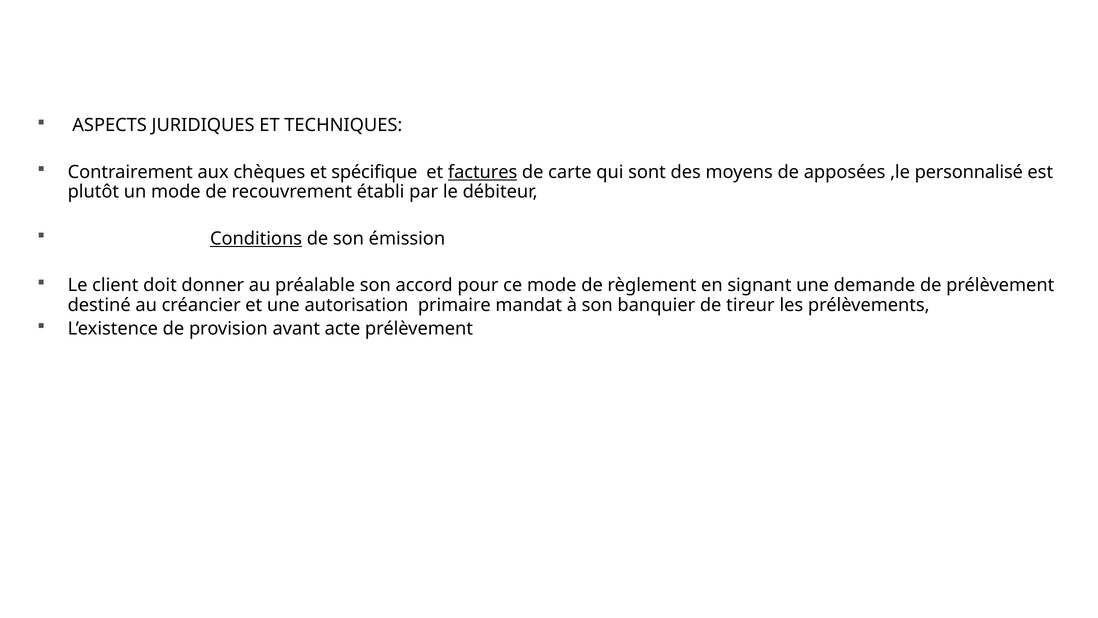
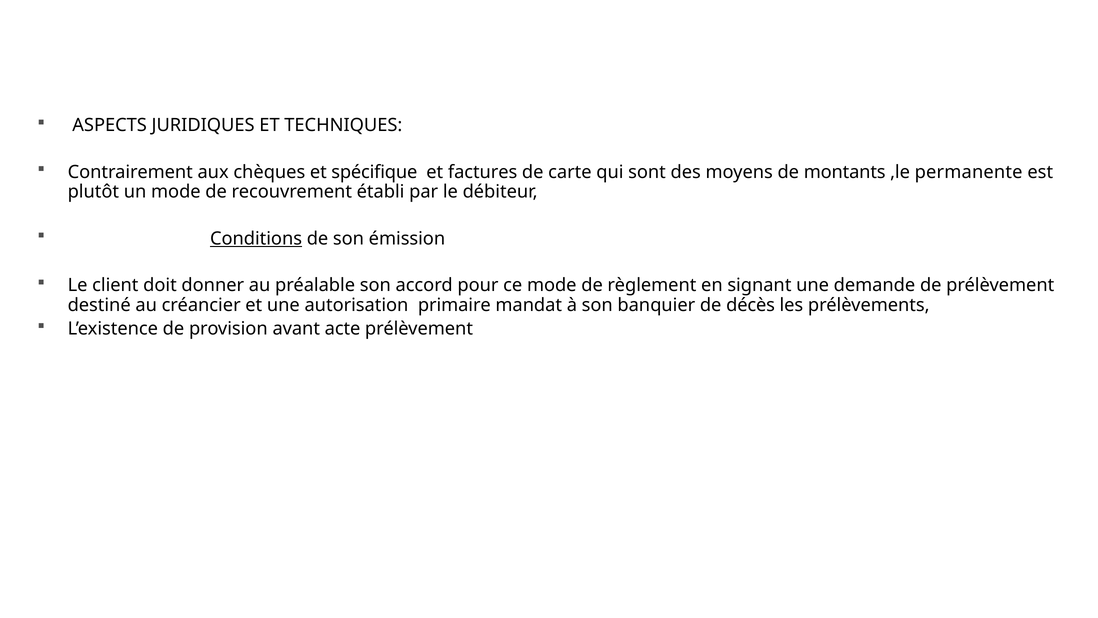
factures underline: present -> none
apposées: apposées -> montants
personnalisé: personnalisé -> permanente
tireur: tireur -> décès
